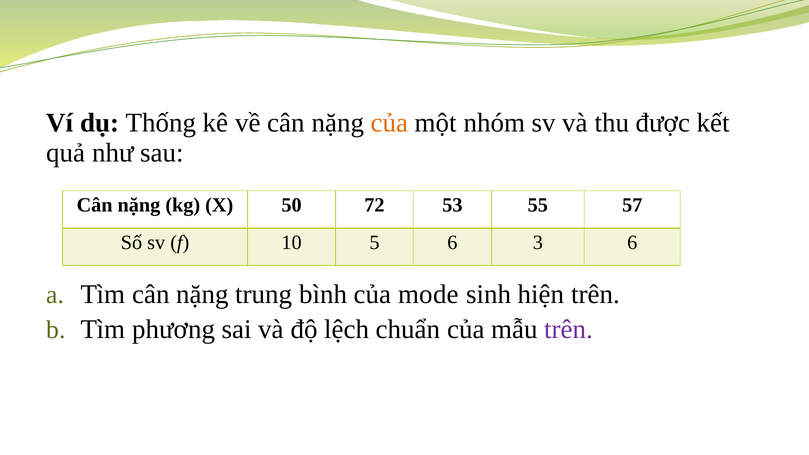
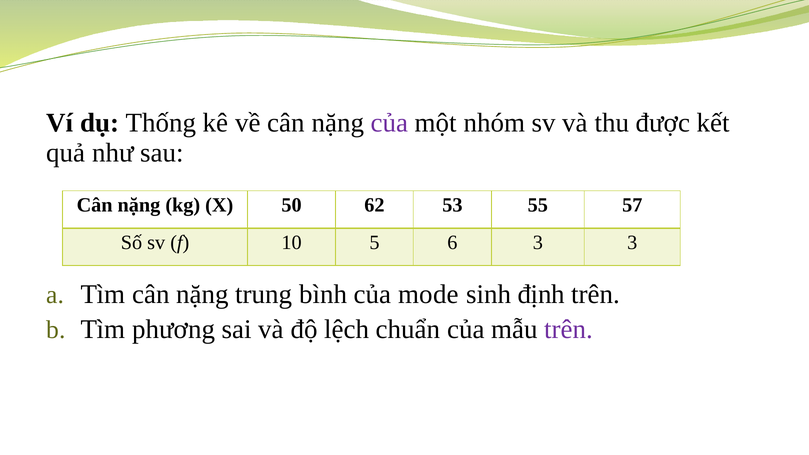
của at (389, 123) colour: orange -> purple
72: 72 -> 62
3 6: 6 -> 3
hiện: hiện -> định
